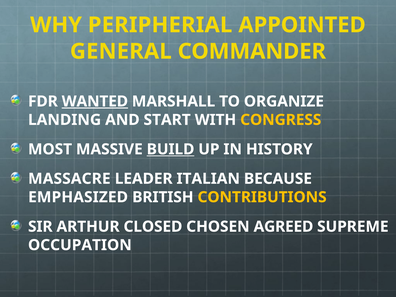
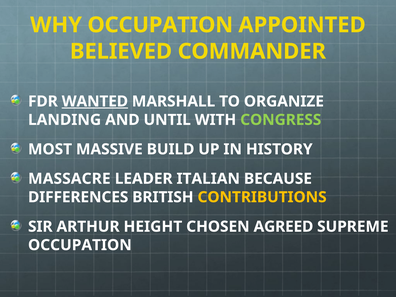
WHY PERIPHERIAL: PERIPHERIAL -> OCCUPATION
GENERAL: GENERAL -> BELIEVED
START: START -> UNTIL
CONGRESS colour: yellow -> light green
BUILD underline: present -> none
EMPHASIZED: EMPHASIZED -> DIFFERENCES
CLOSED: CLOSED -> HEIGHT
